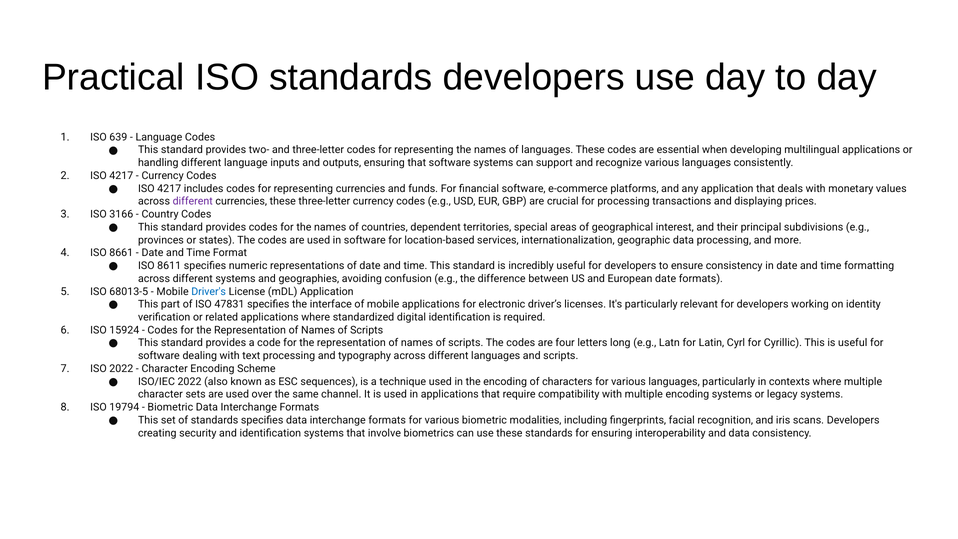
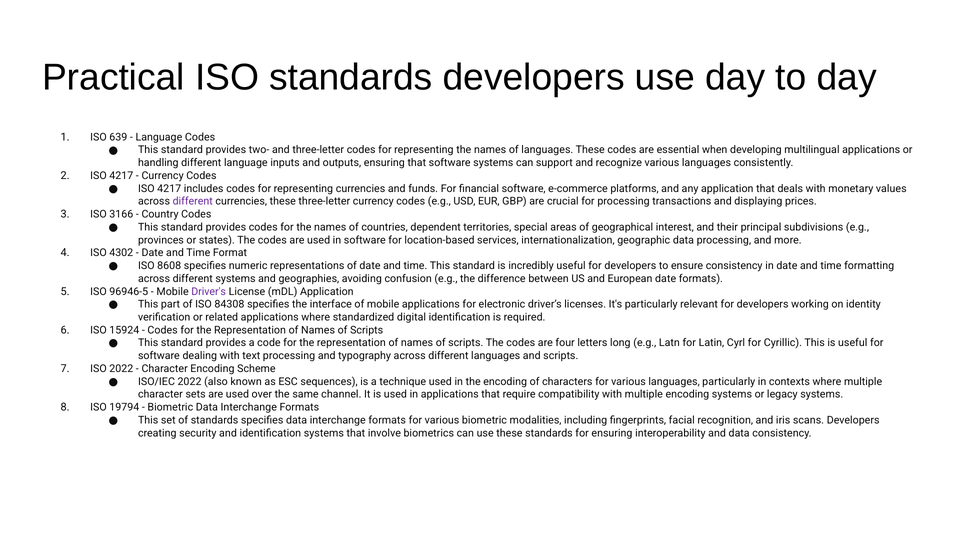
8661: 8661 -> 4302
8611: 8611 -> 8608
68013-5: 68013-5 -> 96946-5
Driver's colour: blue -> purple
47831: 47831 -> 84308
